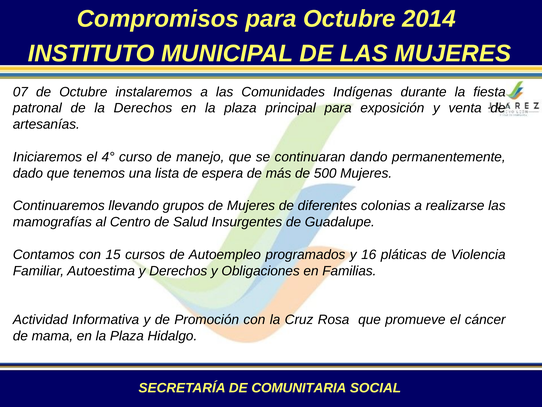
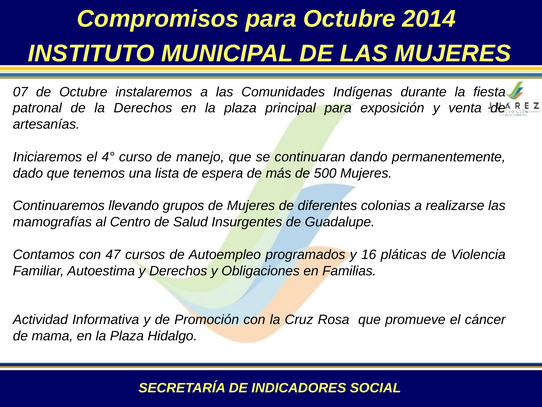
15: 15 -> 47
COMUNITARIA: COMUNITARIA -> INDICADORES
